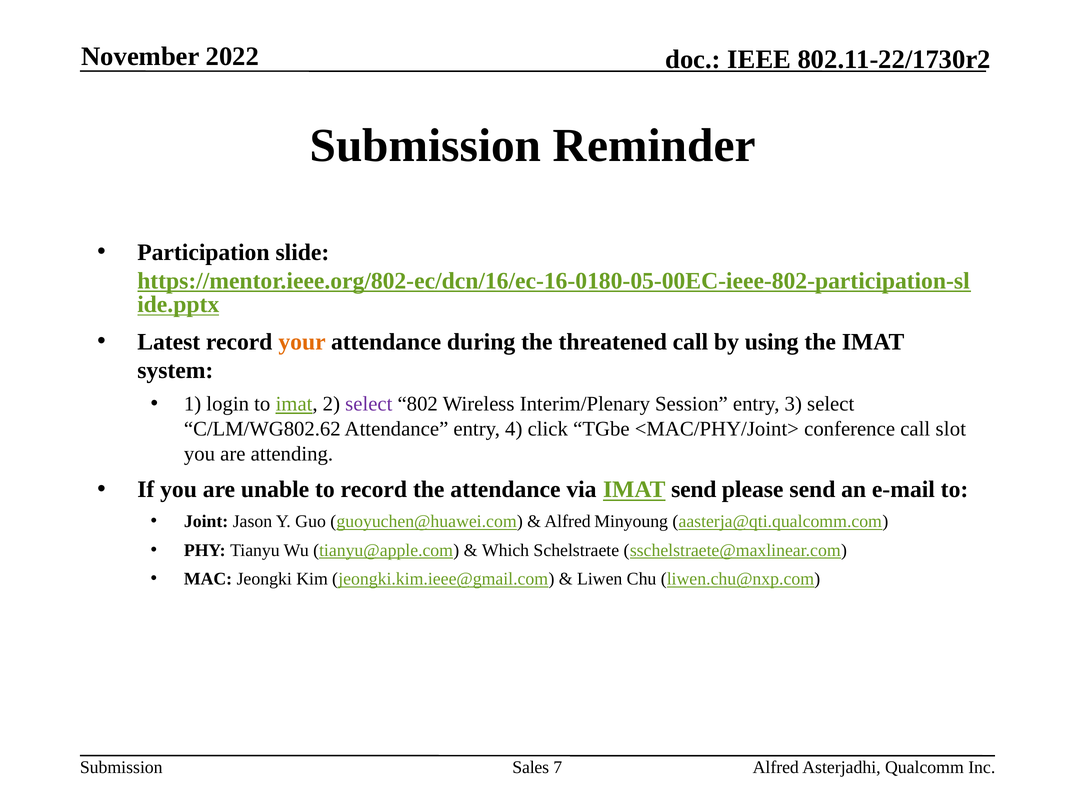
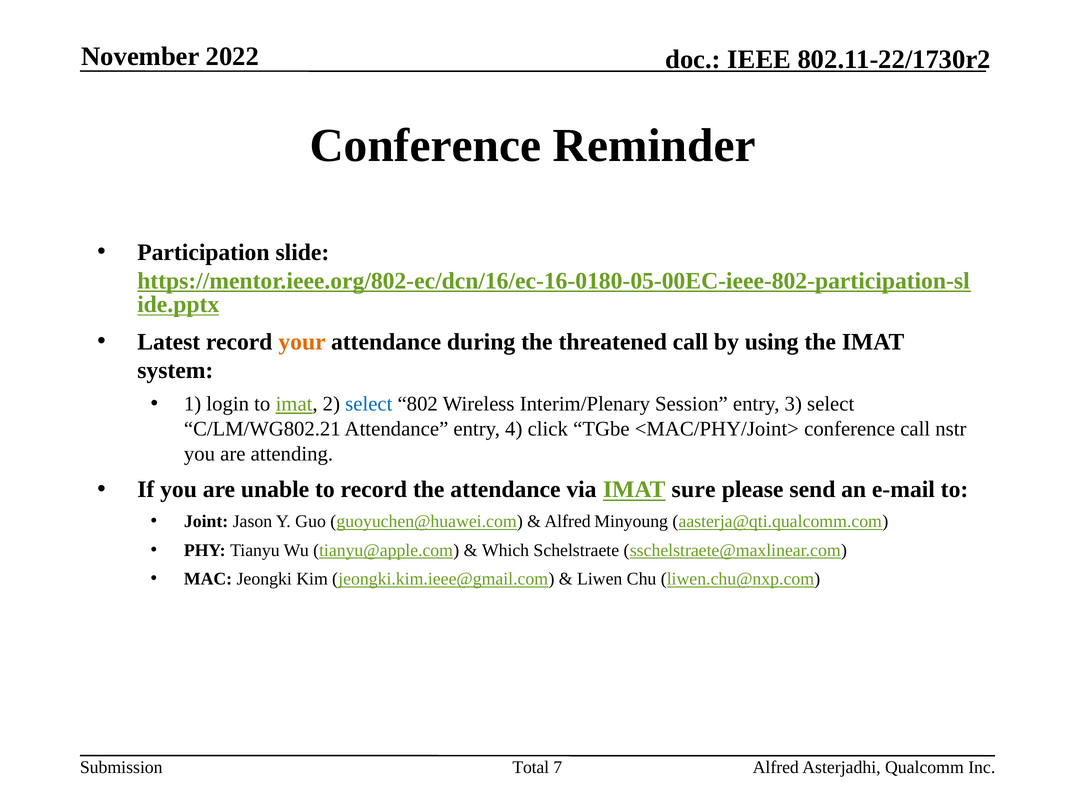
Submission at (425, 145): Submission -> Conference
select at (369, 404) colour: purple -> blue
C/LM/WG802.62: C/LM/WG802.62 -> C/LM/WG802.21
slot: slot -> nstr
IMAT send: send -> sure
Sales: Sales -> Total
